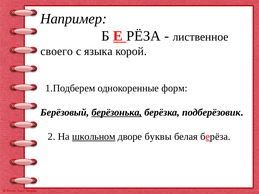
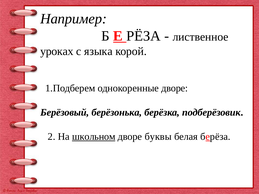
своего: своего -> уроках
однокоренные форм: форм -> дворе
берёзонька underline: present -> none
